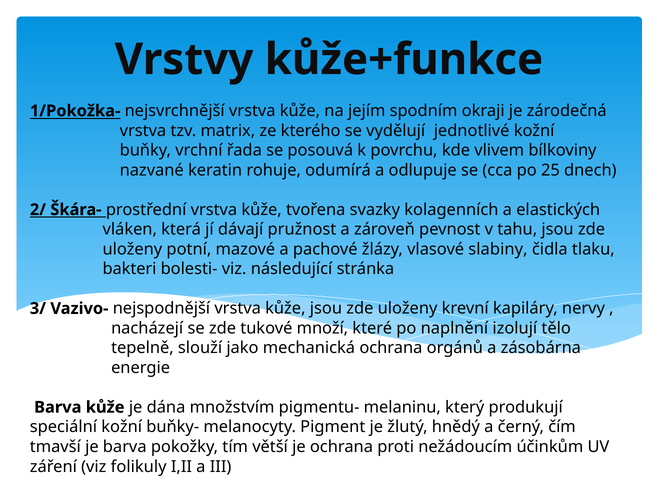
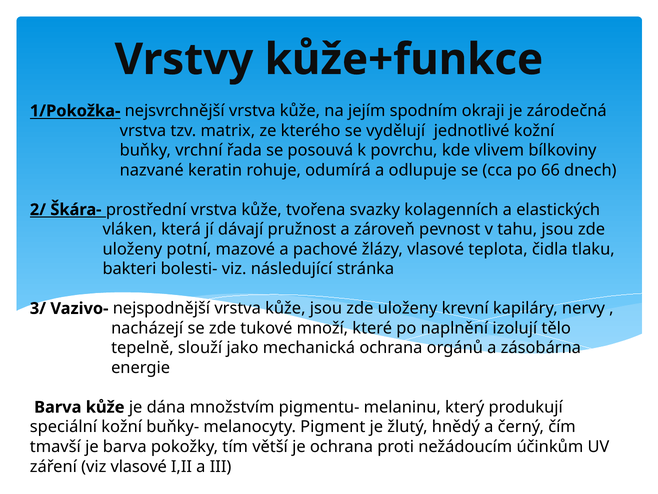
25: 25 -> 66
slabiny: slabiny -> teplota
viz folikuly: folikuly -> vlasové
